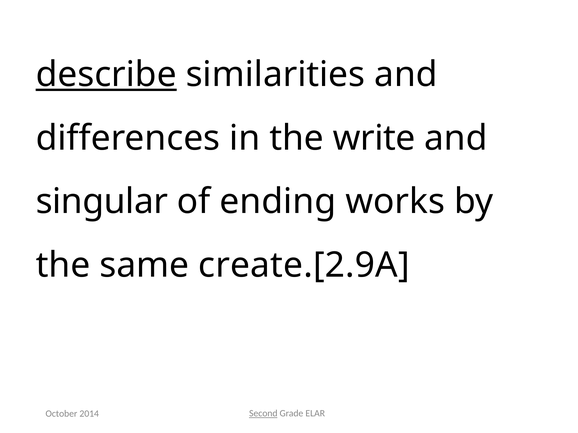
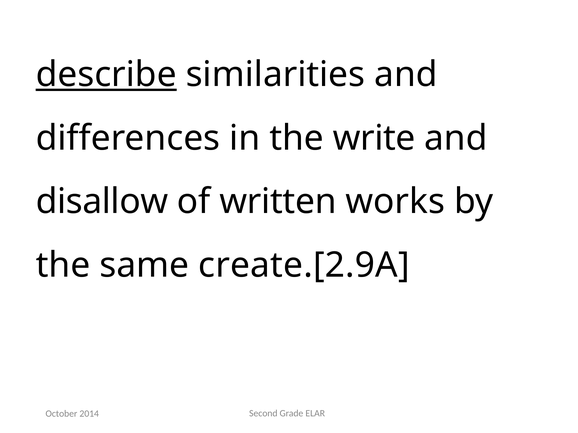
singular: singular -> disallow
ending: ending -> written
Second underline: present -> none
